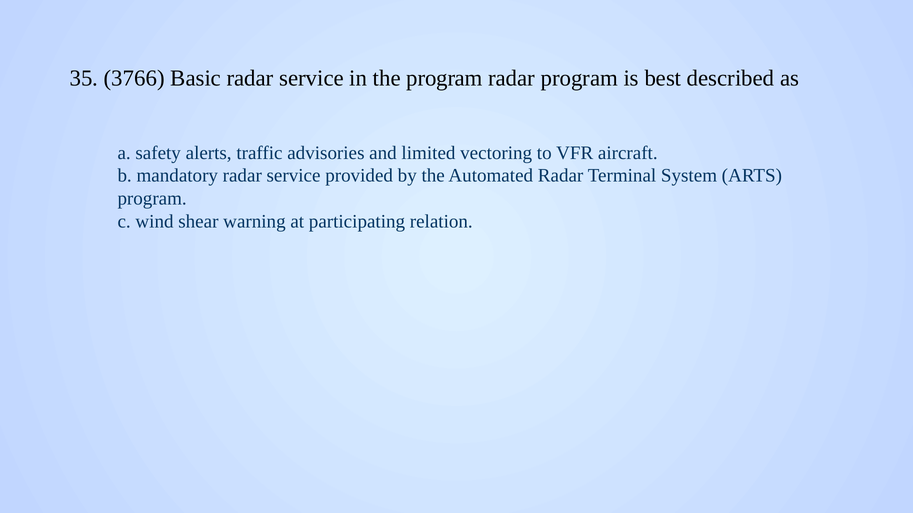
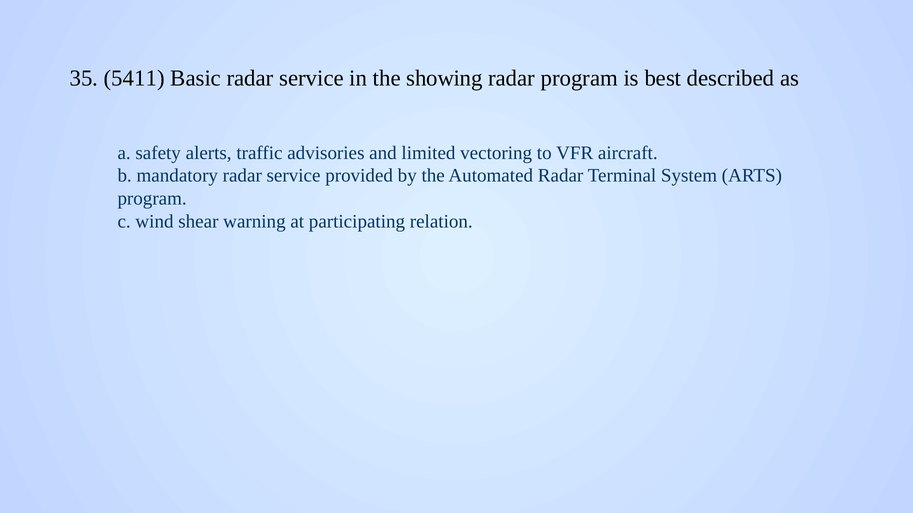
3766: 3766 -> 5411
the program: program -> showing
